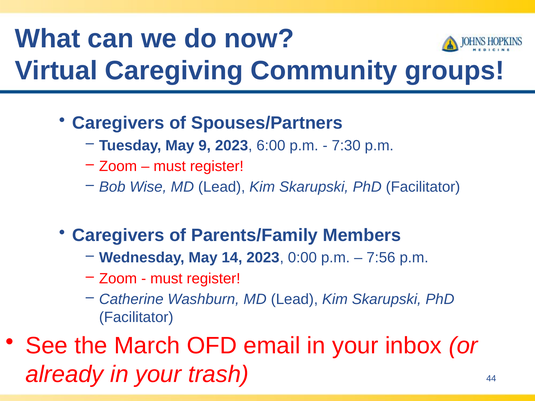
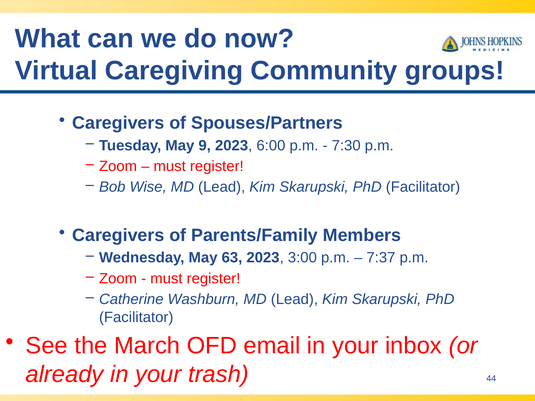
14: 14 -> 63
0:00: 0:00 -> 3:00
7:56: 7:56 -> 7:37
